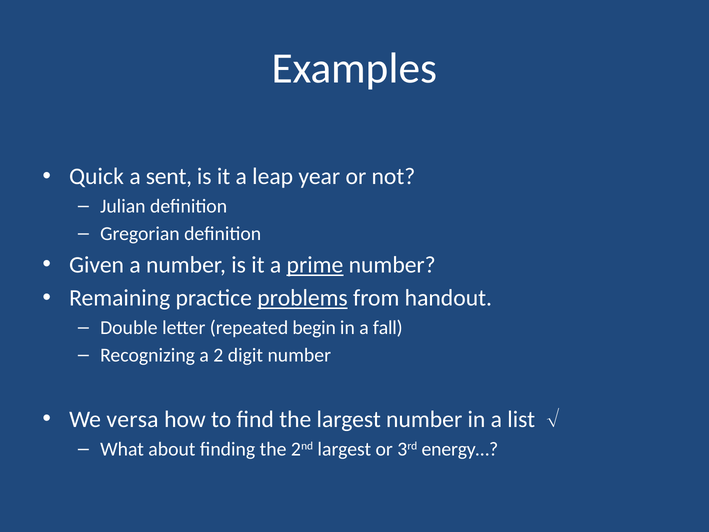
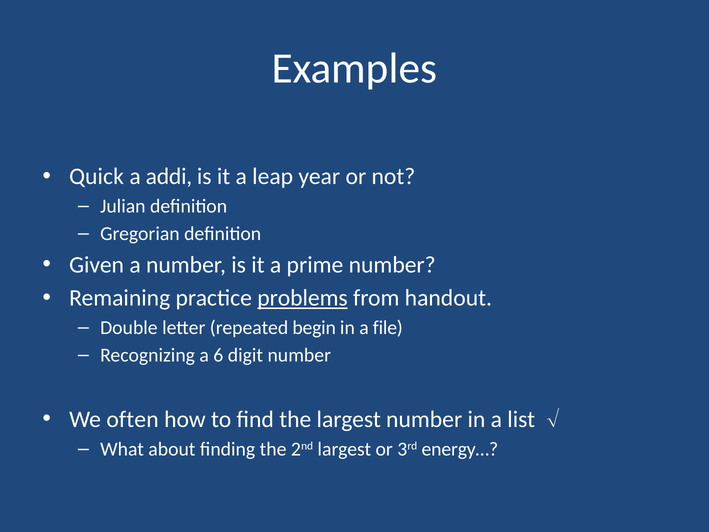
sent: sent -> addi
prime underline: present -> none
fall: fall -> file
2: 2 -> 6
versa: versa -> often
